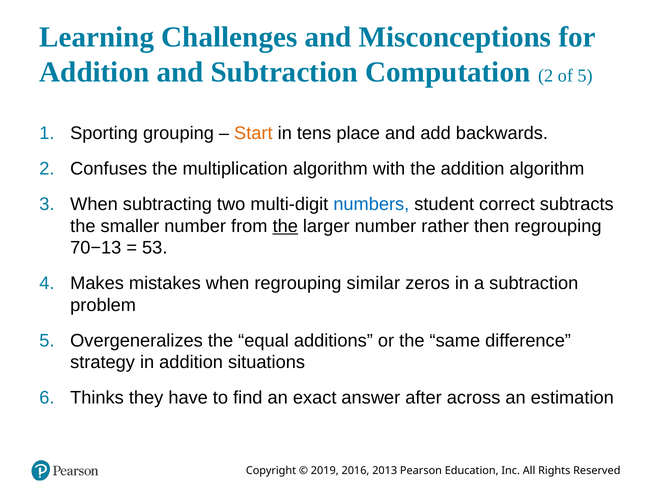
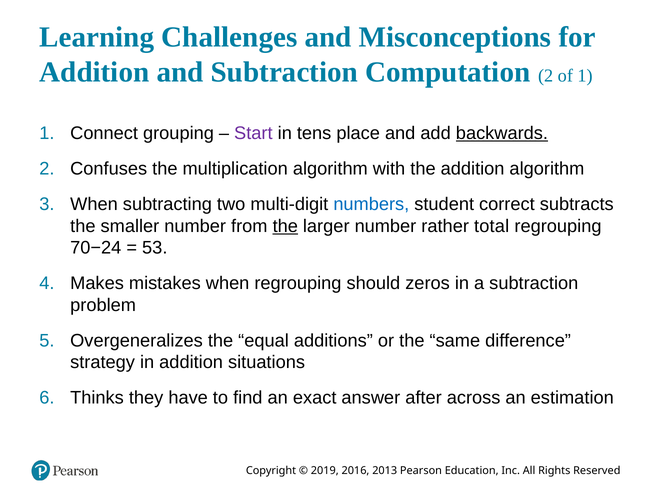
of 5: 5 -> 1
Sporting: Sporting -> Connect
Start colour: orange -> purple
backwards underline: none -> present
then: then -> total
70−13: 70−13 -> 70−24
similar: similar -> should
